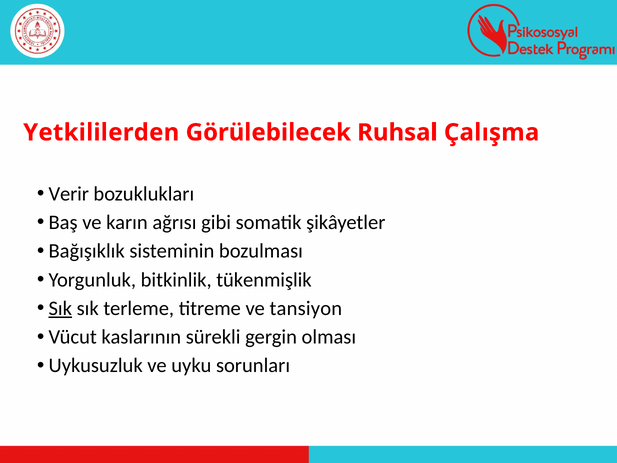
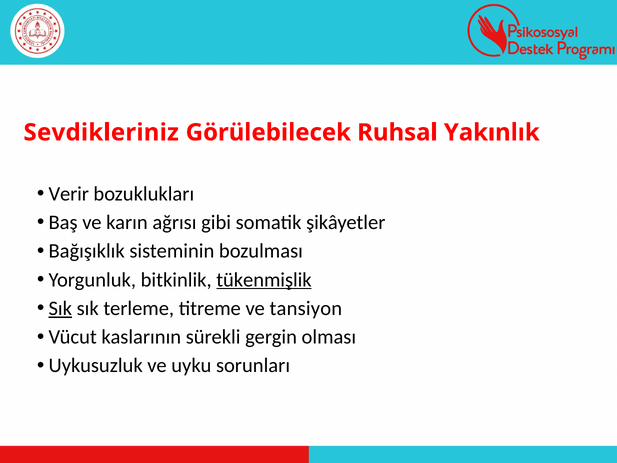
Yetkililerden: Yetkililerden -> Sevdikleriniz
Çalışma: Çalışma -> Yakınlık
tükenmişlik underline: none -> present
